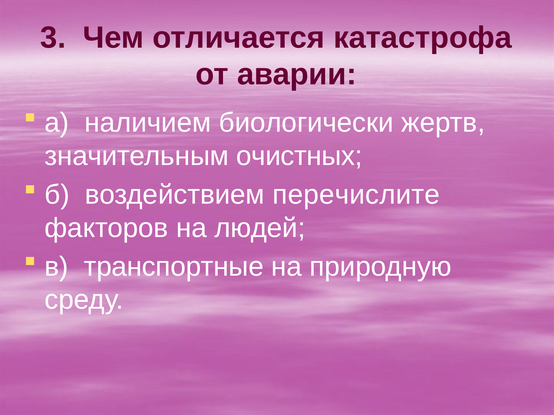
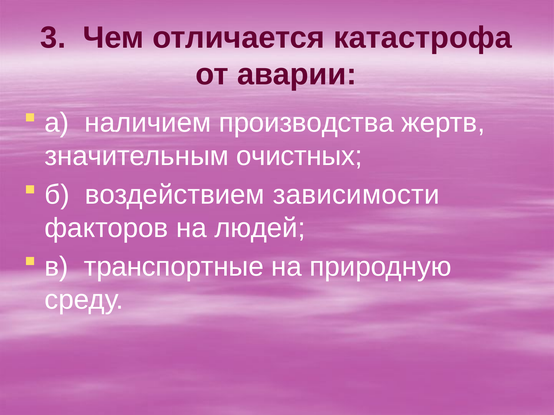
биологически: биологически -> производства
перечислите: перечислите -> зависимости
